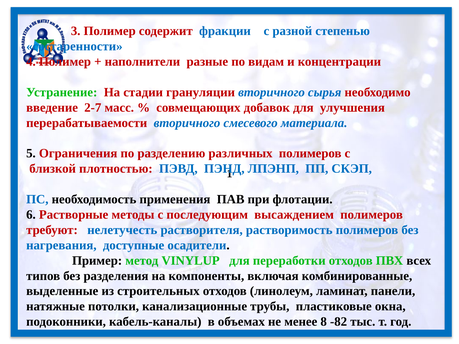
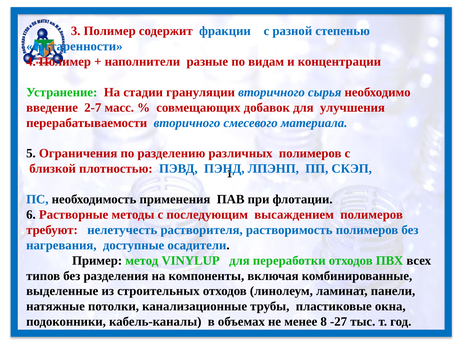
-82: -82 -> -27
